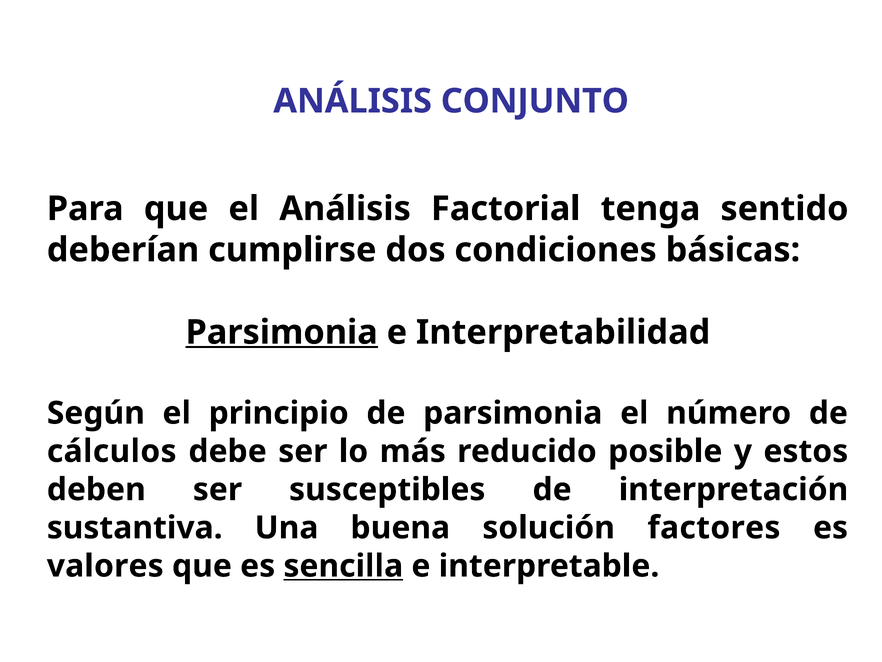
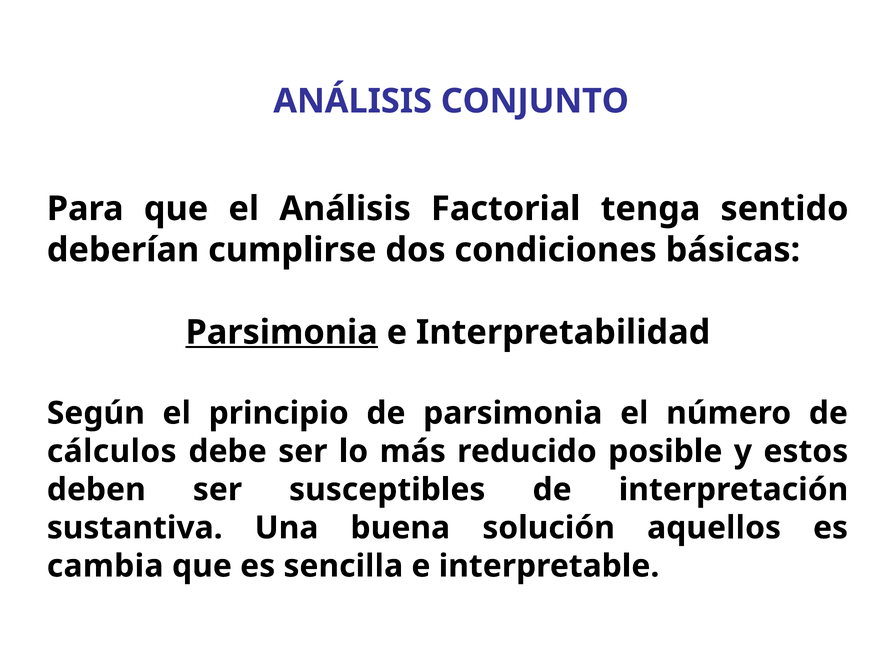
factores: factores -> aquellos
valores: valores -> cambia
sencilla underline: present -> none
